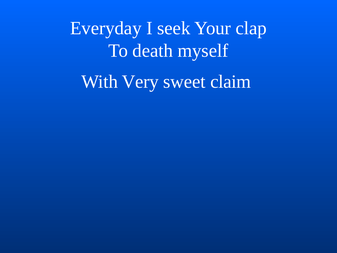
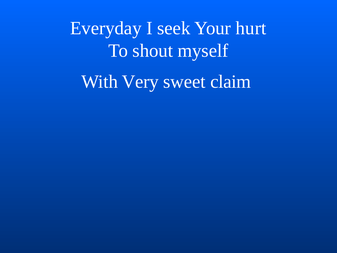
clap: clap -> hurt
death: death -> shout
